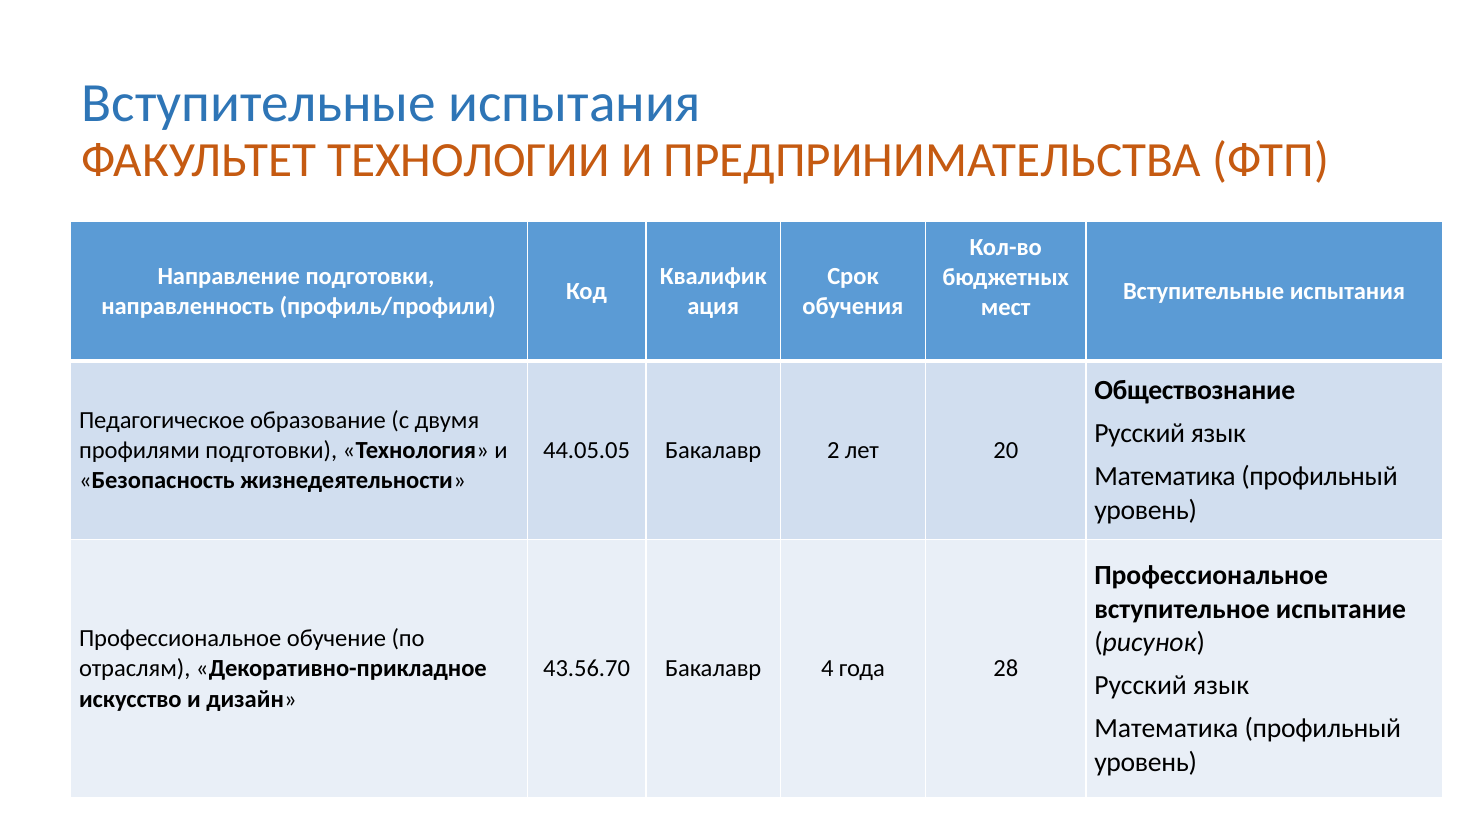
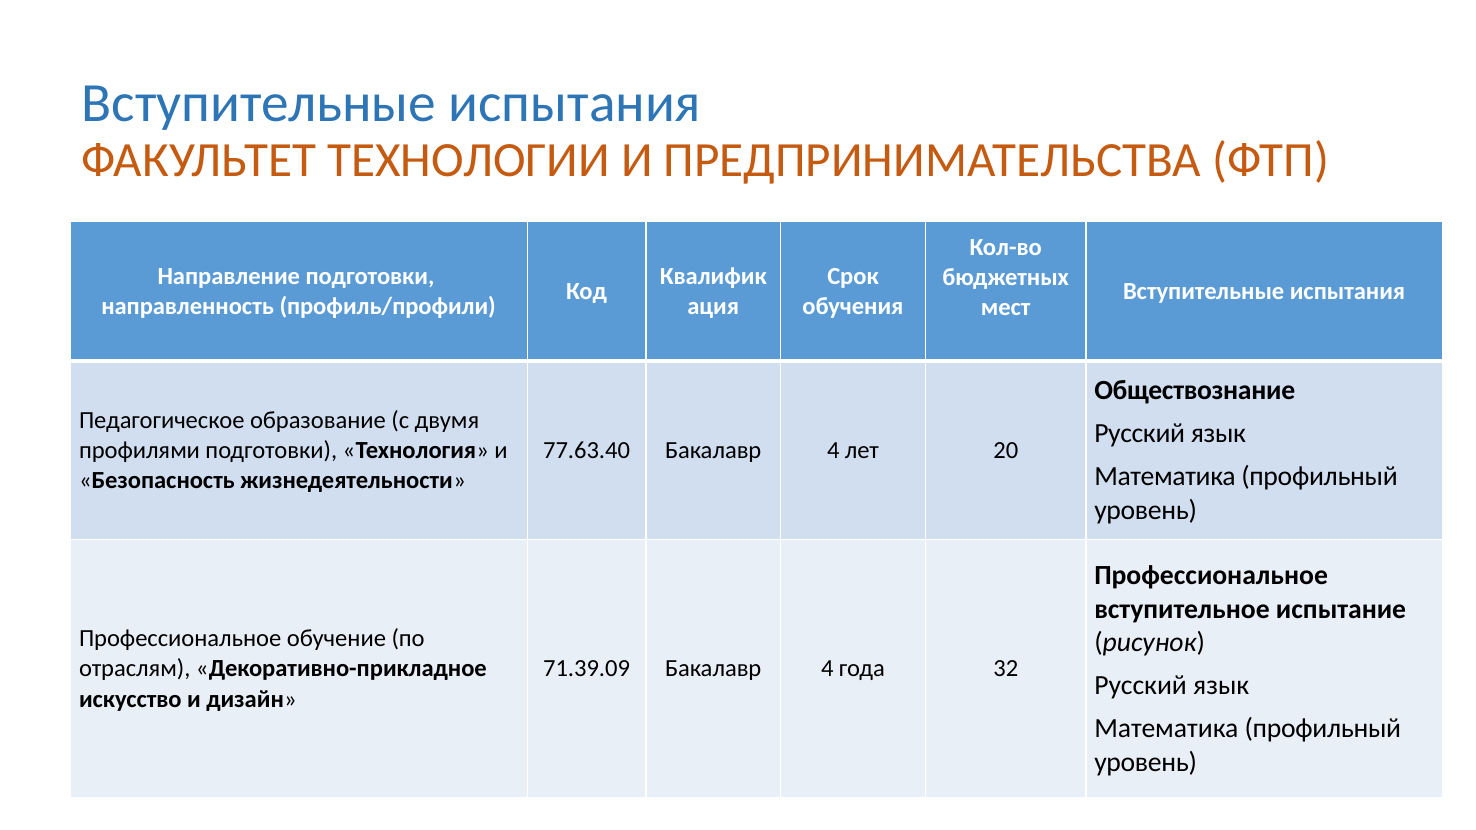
44.05.05: 44.05.05 -> 77.63.40
2 at (833, 451): 2 -> 4
43.56.70: 43.56.70 -> 71.39.09
28: 28 -> 32
